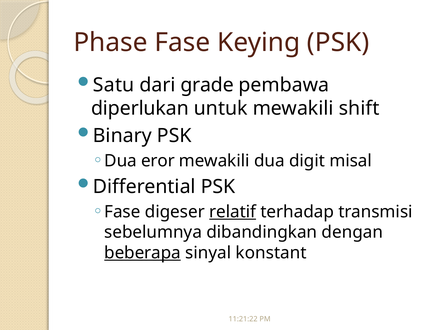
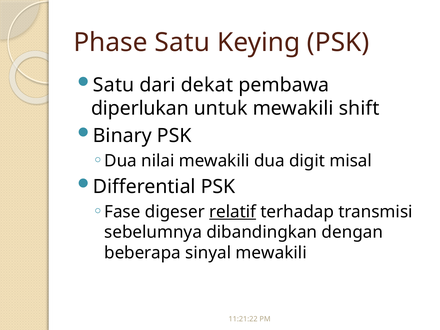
Phase Fase: Fase -> Satu
grade: grade -> dekat
eror: eror -> nilai
beberapa underline: present -> none
sinyal konstant: konstant -> mewakili
